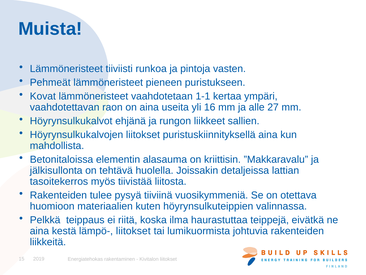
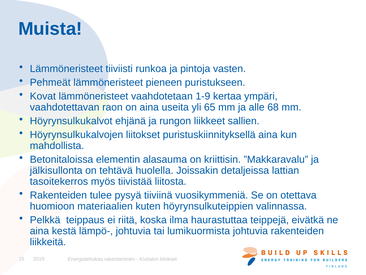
1-1: 1-1 -> 1-9
16: 16 -> 65
27: 27 -> 68
lämpö- liitokset: liitokset -> johtuvia
